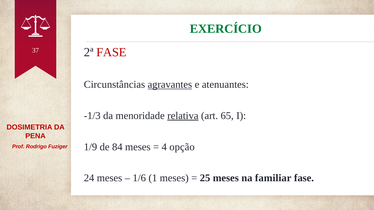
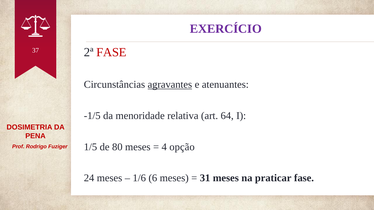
EXERCÍCIO colour: green -> purple
-1/3: -1/3 -> -1/5
relativa underline: present -> none
65: 65 -> 64
1/9: 1/9 -> 1/5
84: 84 -> 80
1: 1 -> 6
25: 25 -> 31
familiar: familiar -> praticar
